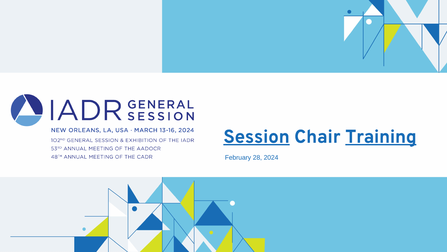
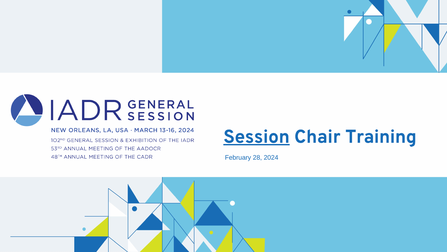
Training underline: present -> none
